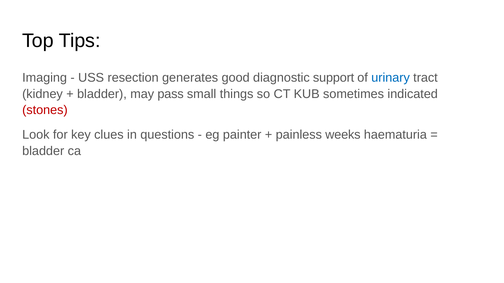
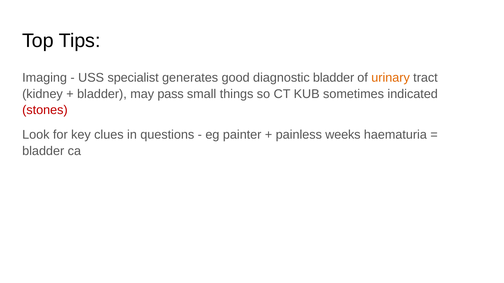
resection: resection -> specialist
diagnostic support: support -> bladder
urinary colour: blue -> orange
